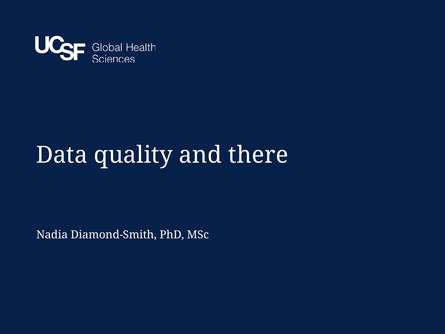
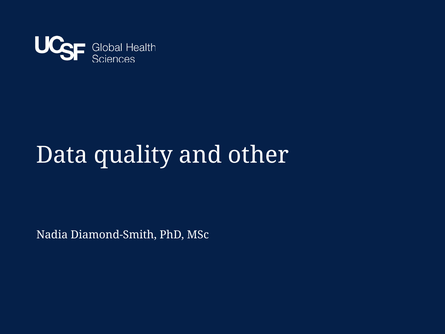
there: there -> other
